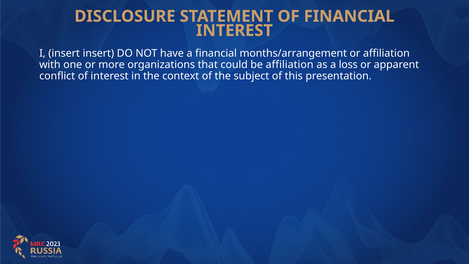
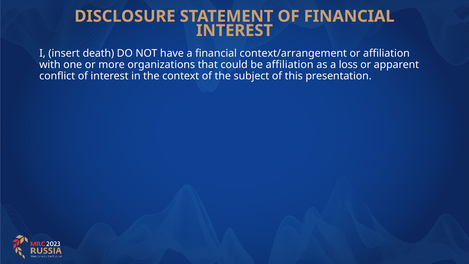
insert insert: insert -> death
months/arrangement: months/arrangement -> context/arrangement
